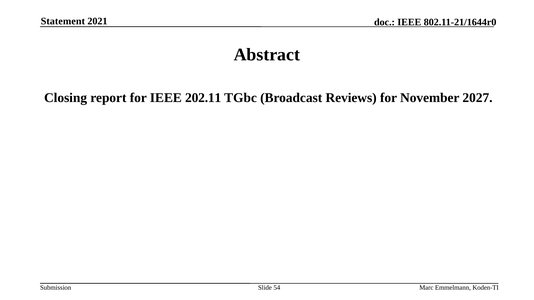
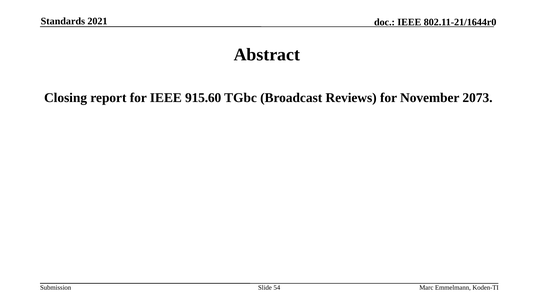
Statement: Statement -> Standards
202.11: 202.11 -> 915.60
2027: 2027 -> 2073
